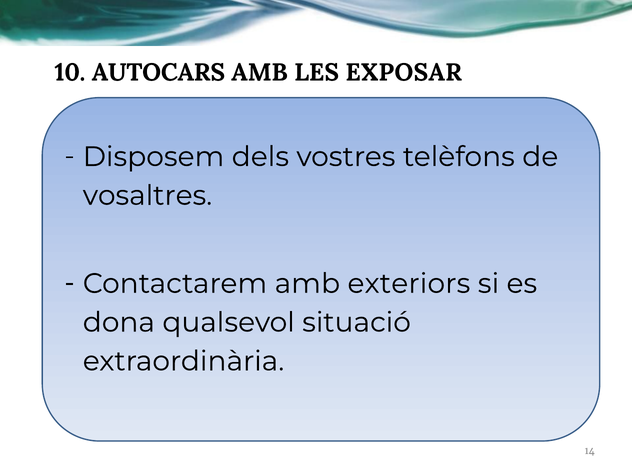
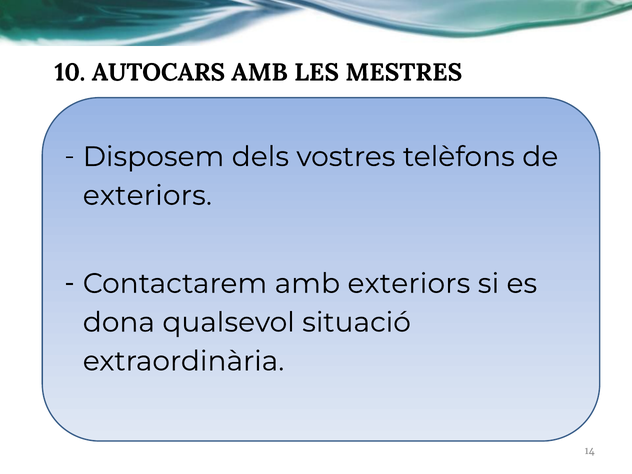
EXPOSAR: EXPOSAR -> MESTRES
vosaltres at (147, 196): vosaltres -> exteriors
